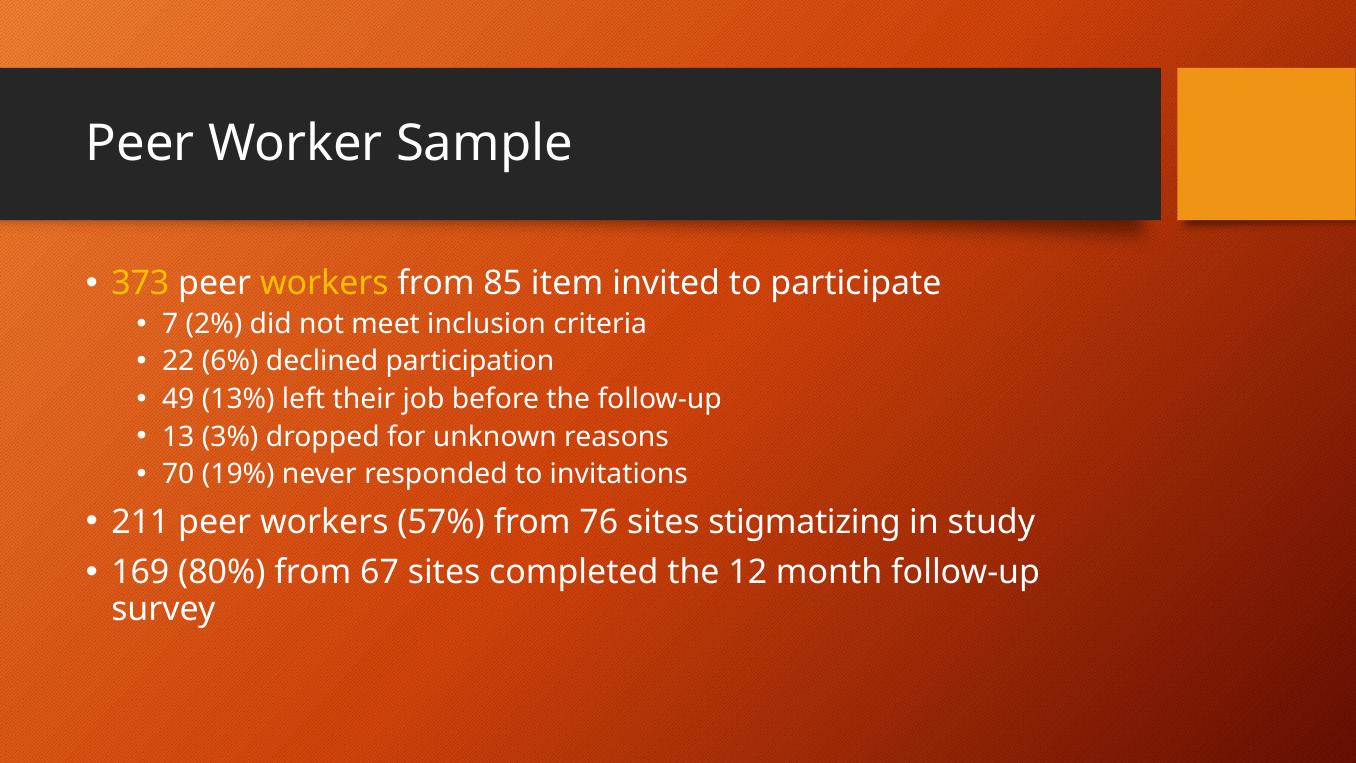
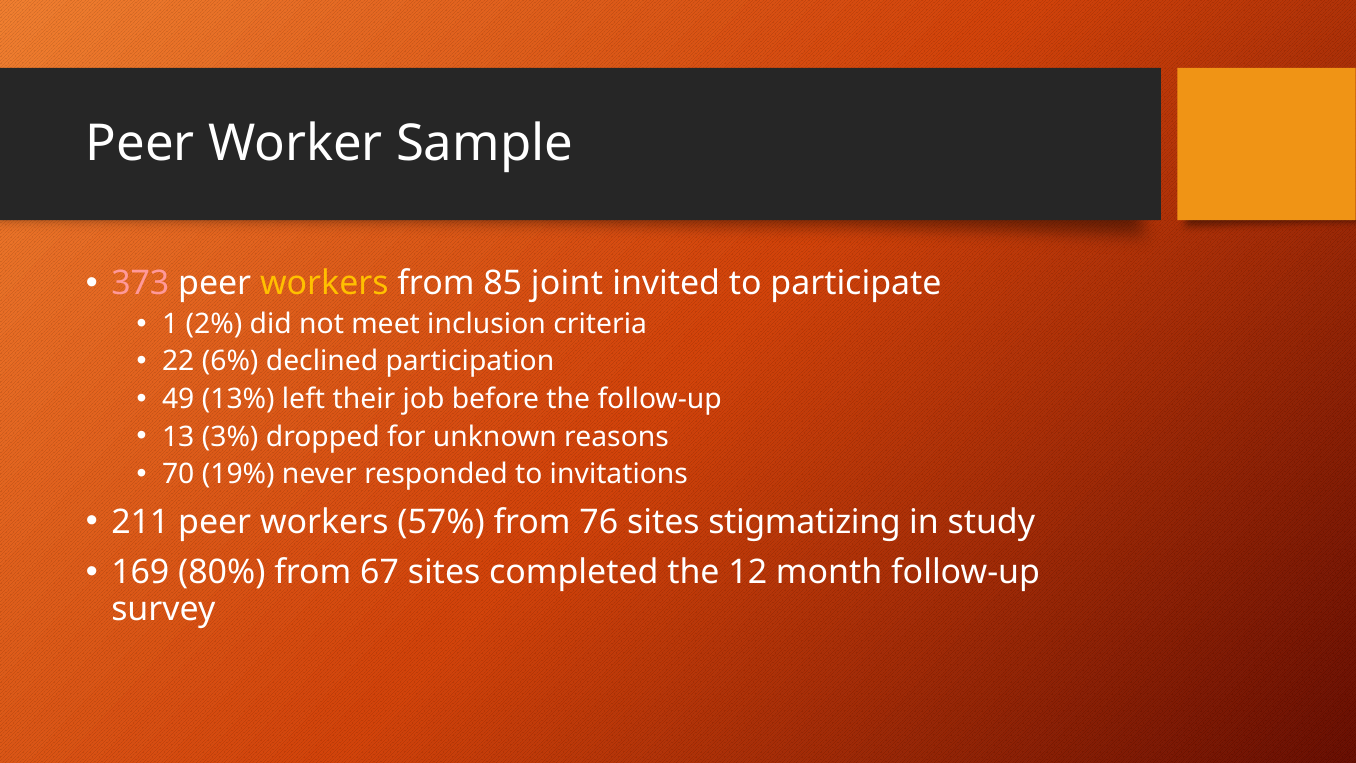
373 colour: yellow -> pink
item: item -> joint
7: 7 -> 1
